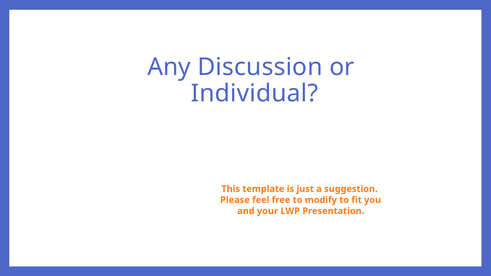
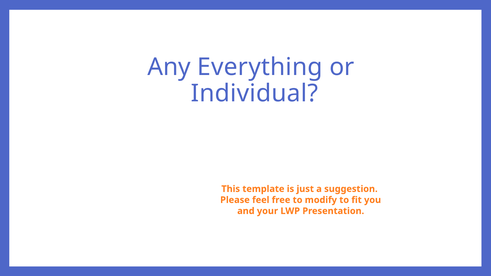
Discussion: Discussion -> Everything
